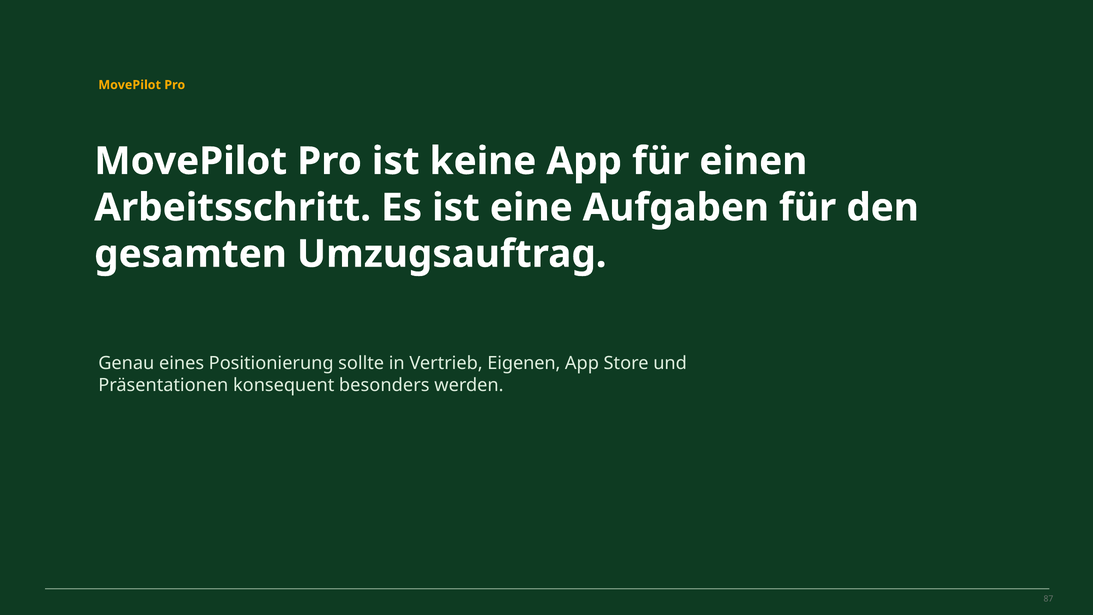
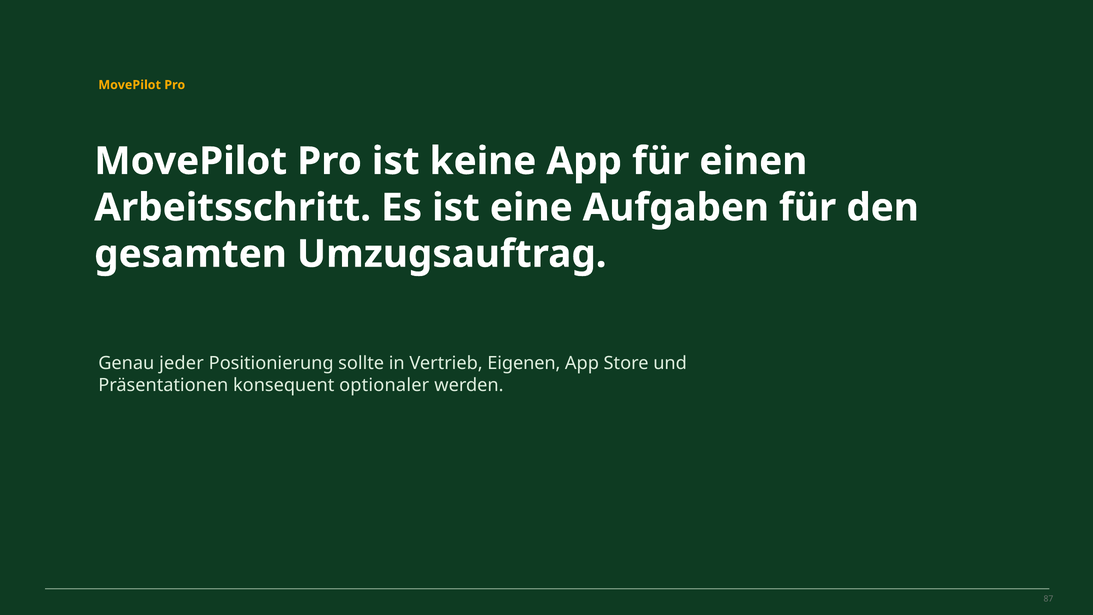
eines: eines -> jeder
besonders: besonders -> optionaler
